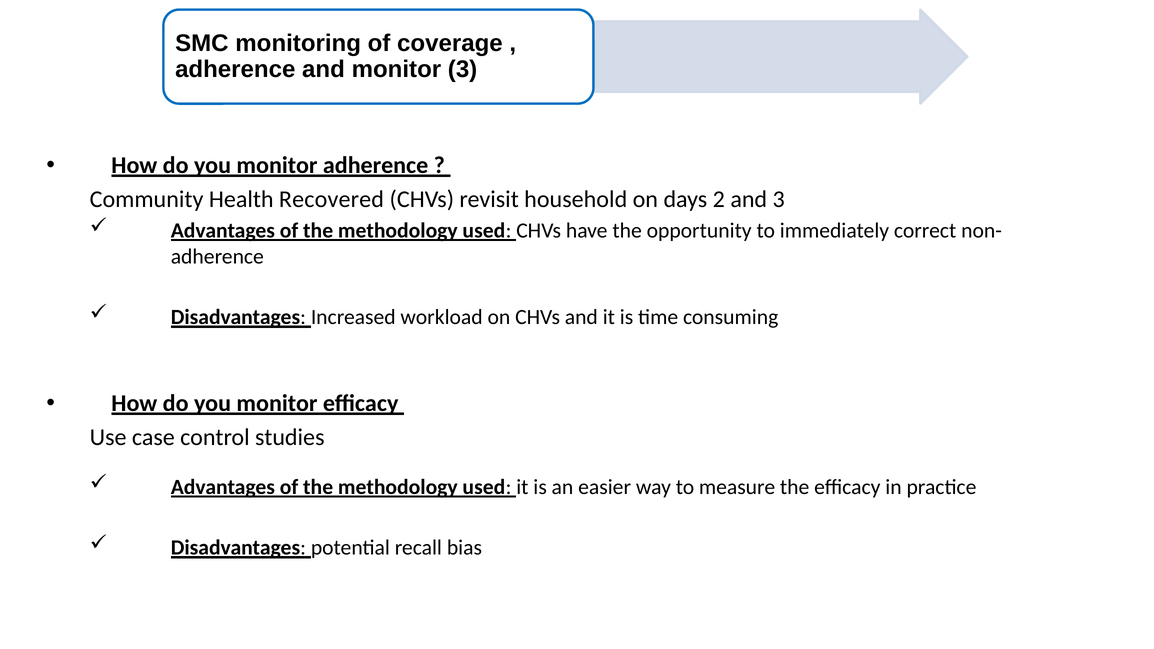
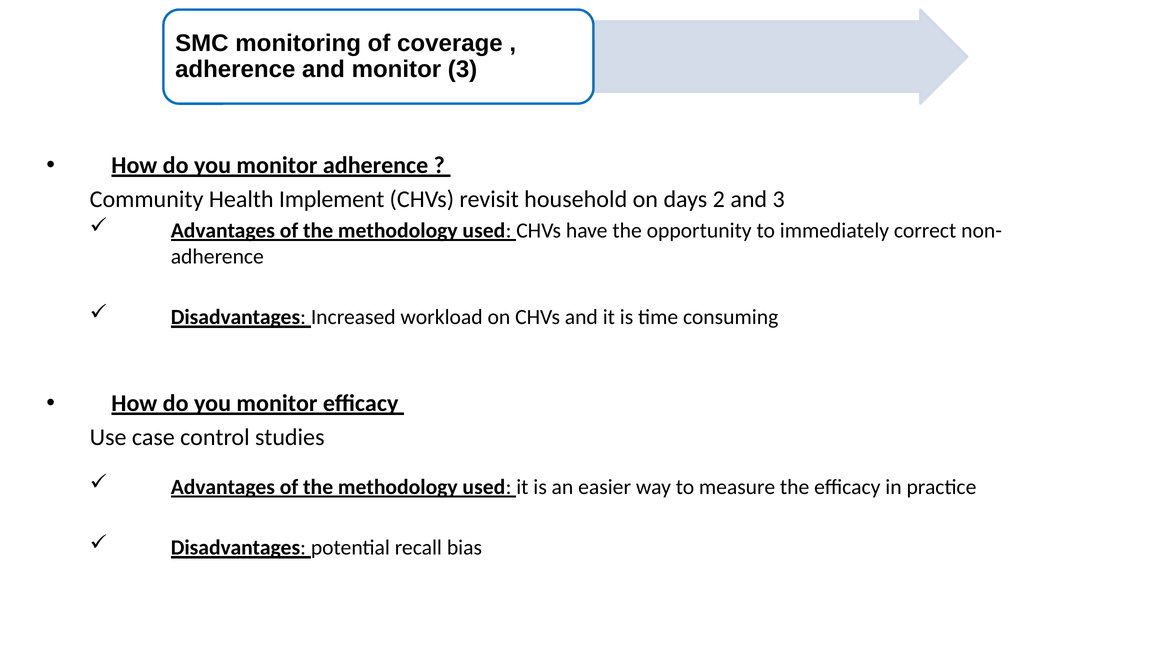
Recovered: Recovered -> Implement
